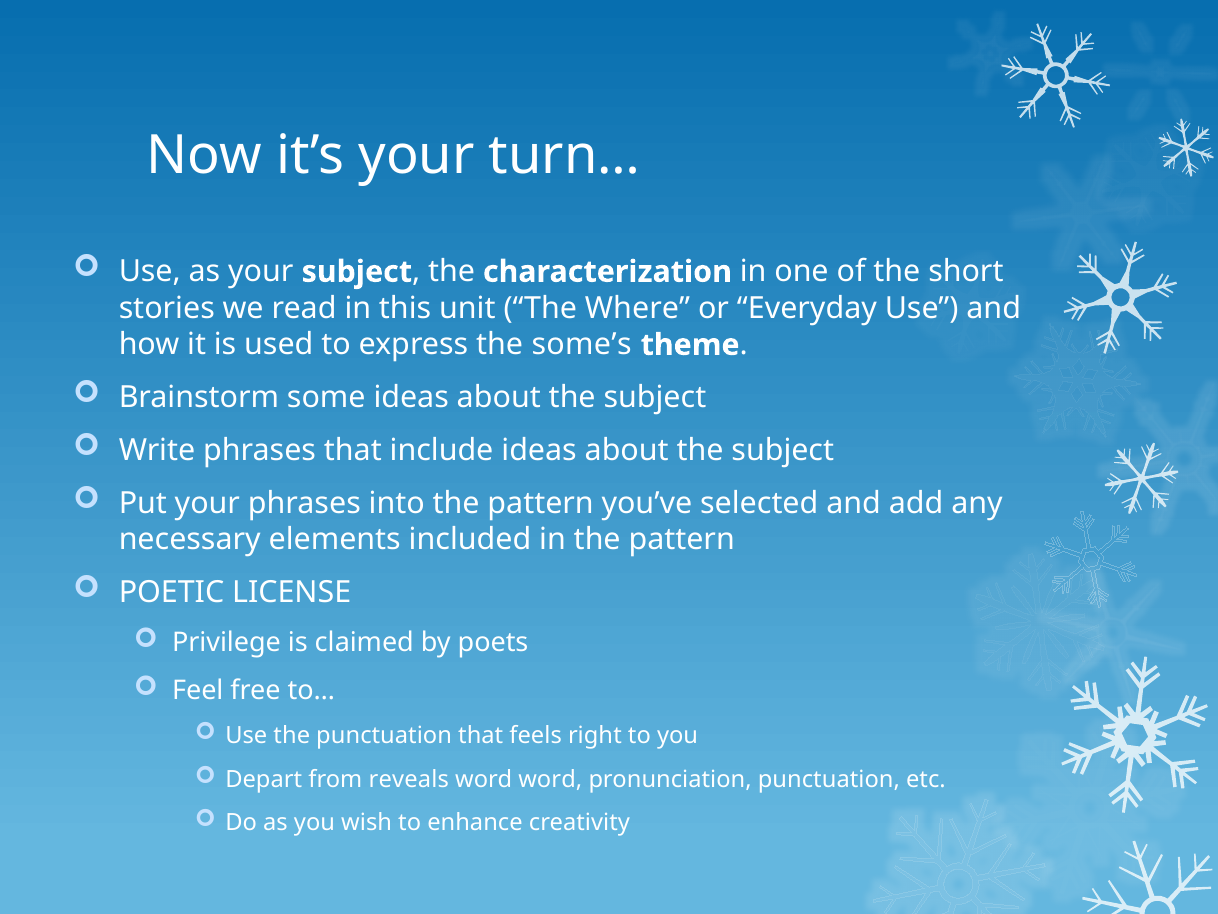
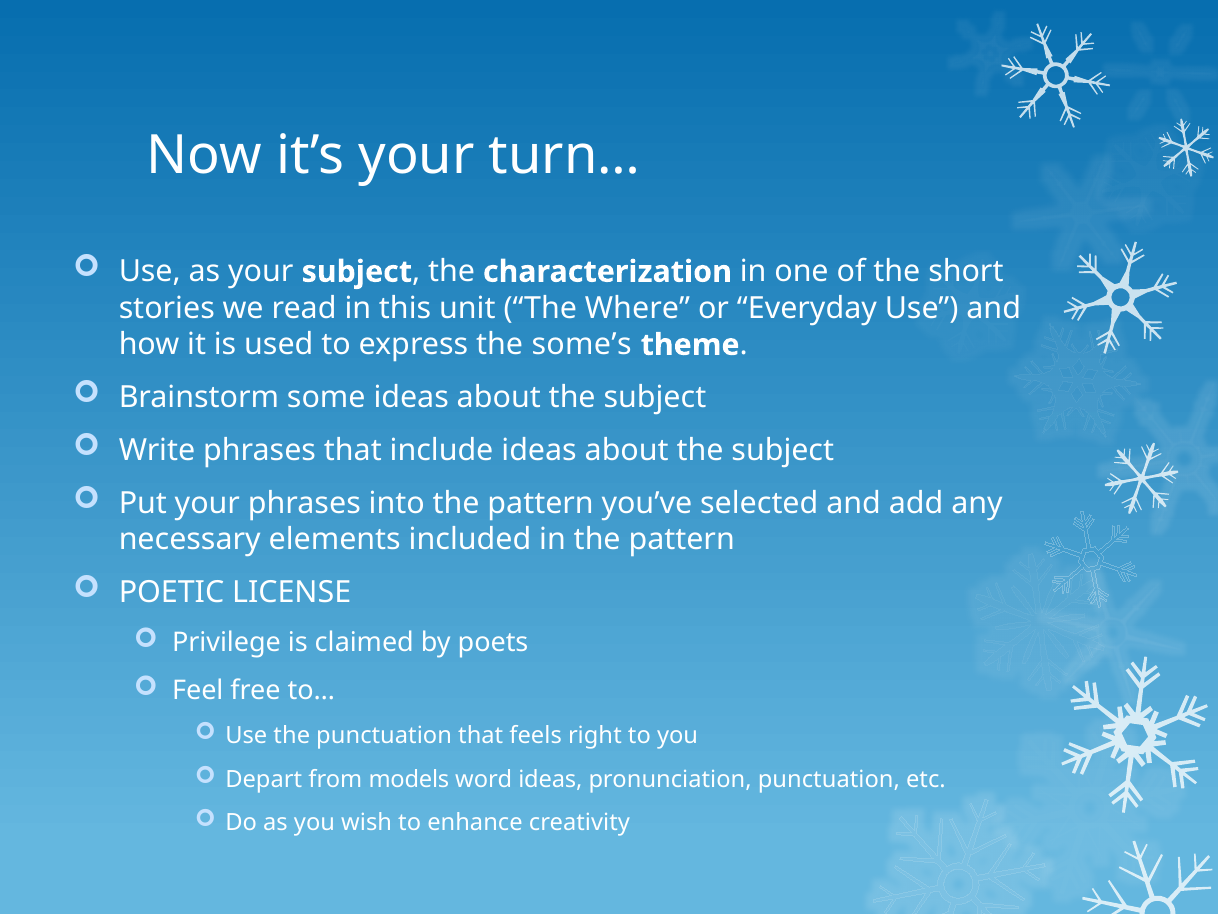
reveals: reveals -> models
word word: word -> ideas
